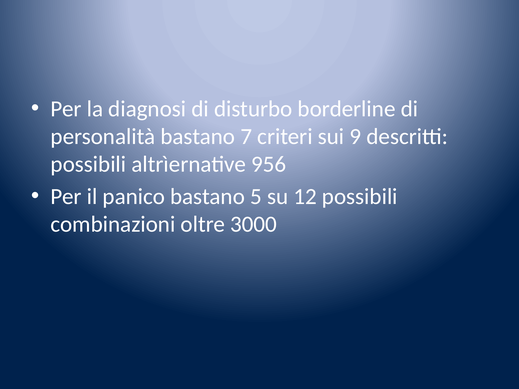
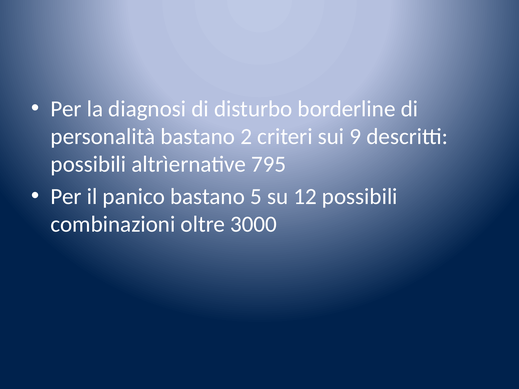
7: 7 -> 2
956: 956 -> 795
